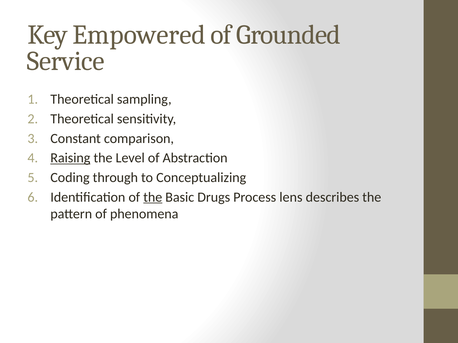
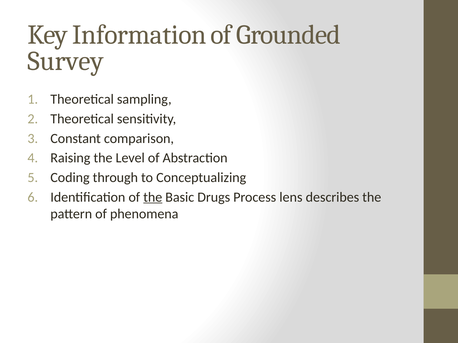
Empowered: Empowered -> Information
Service: Service -> Survey
Raising underline: present -> none
